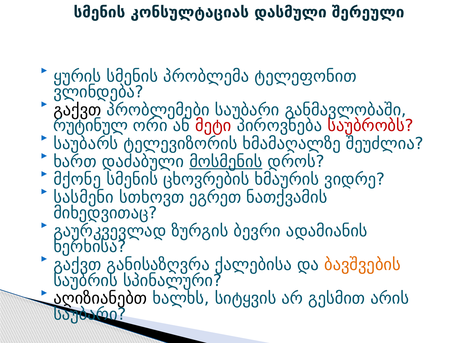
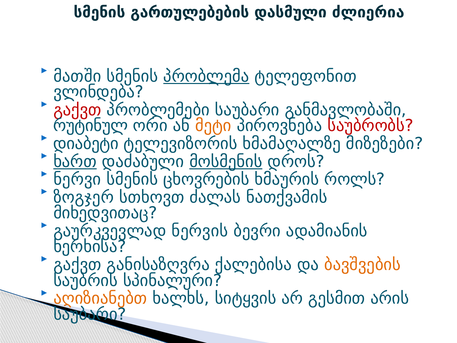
კონსულტაციას: კონსულტაციას -> გართულებების
შერეული: შერეული -> ძლიერია
ყურის: ყურის -> მათში
პრობლემა underline: none -> present
გაქვთ at (77, 110) colour: black -> red
მეტი colour: red -> orange
საუბარს: საუბარს -> დიაბეტი
შეუძლია: შეუძლია -> მიზეზები
ხართ underline: none -> present
მქონე: მქონე -> ნერვი
ვიდრე: ვიდრე -> როლს
სასმენი: სასმენი -> ზოგჯერ
ეგრეთ: ეგრეთ -> ძალას
ზურგის: ზურგის -> ნერვის
აღიზიანებთ colour: black -> orange
